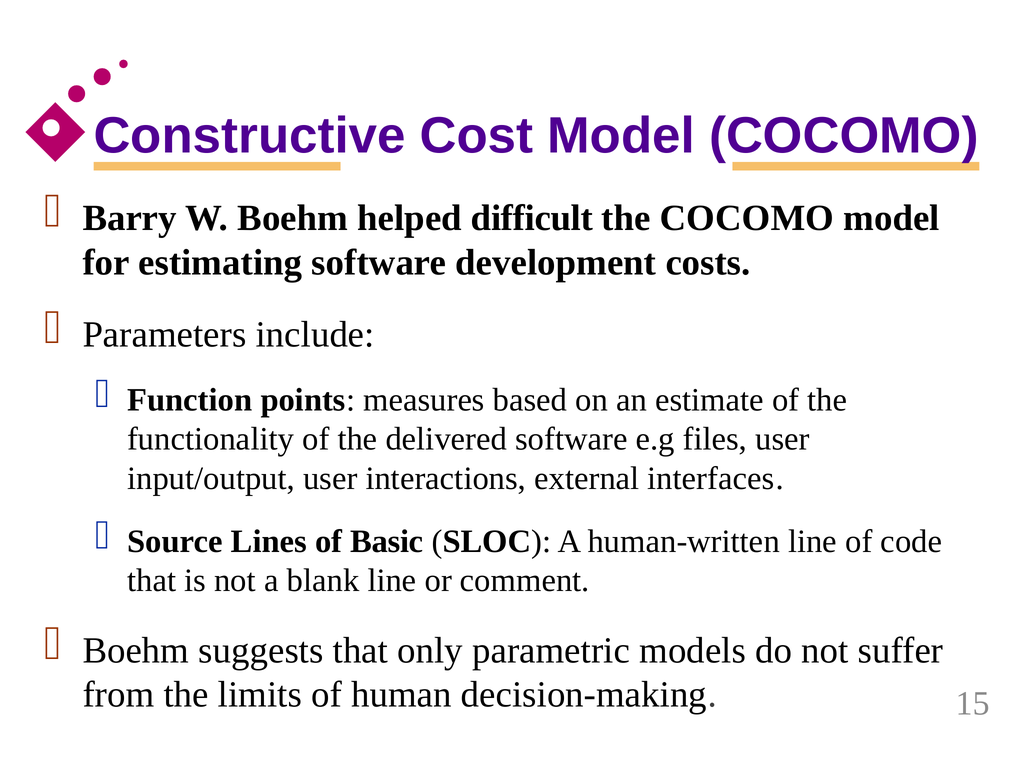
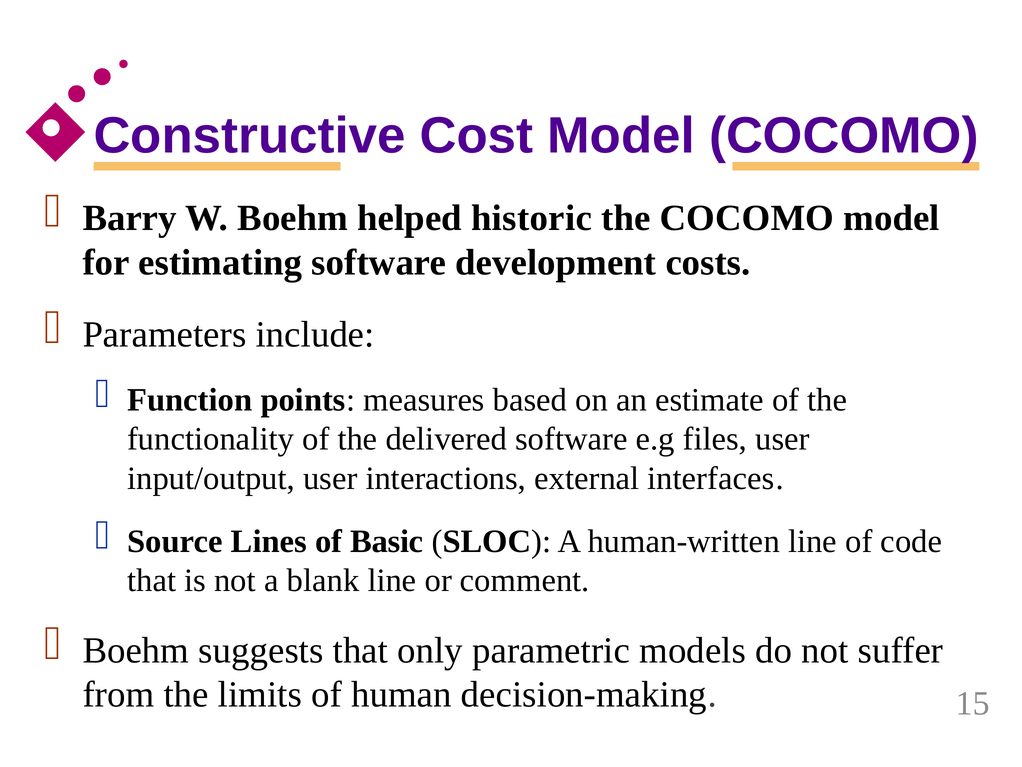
difficult: difficult -> historic
